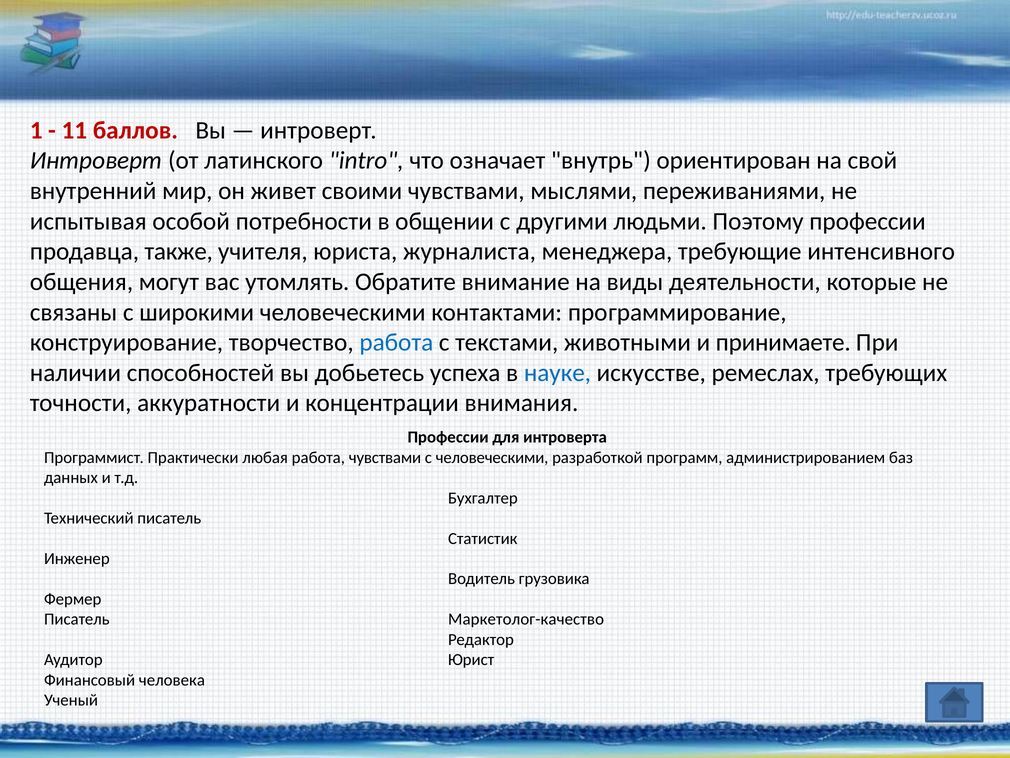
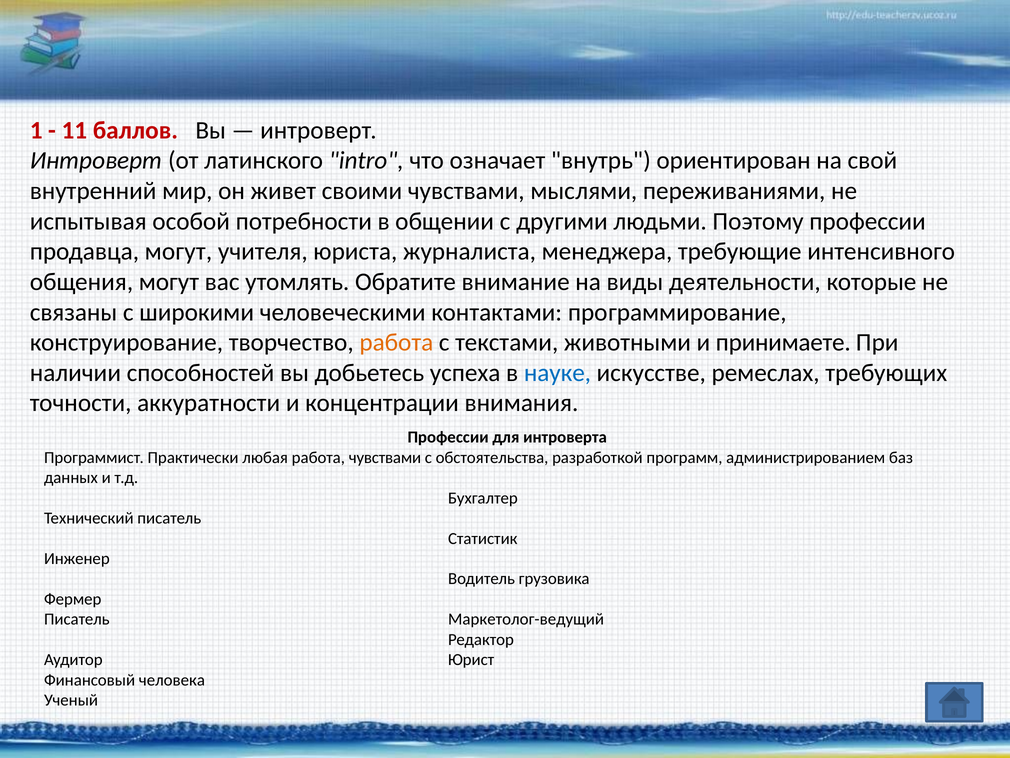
продавца также: также -> могут
работа at (396, 342) colour: blue -> orange
с человеческими: человеческими -> обстоятельства
Маркетолог-качество: Маркетолог-качество -> Маркетолог-ведущий
